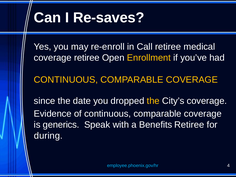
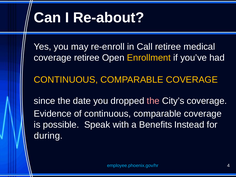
Re-saves: Re-saves -> Re-about
the at (153, 101) colour: yellow -> pink
generics: generics -> possible
Benefits Retiree: Retiree -> Instead
